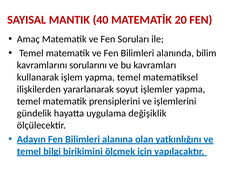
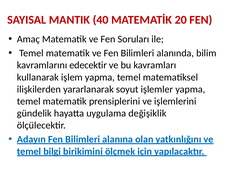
sorularını: sorularını -> edecektir
